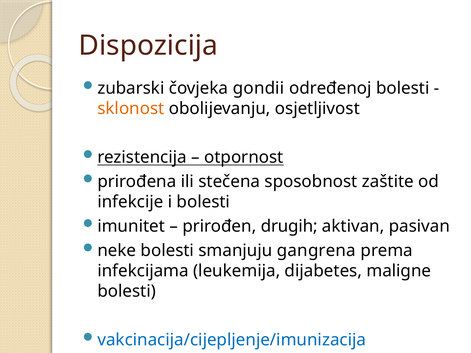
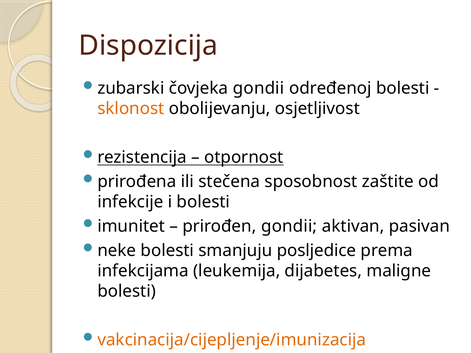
prirođen drugih: drugih -> gondii
gangrena: gangrena -> posljedice
vakcinacija/cijepljenje/imunizacija colour: blue -> orange
